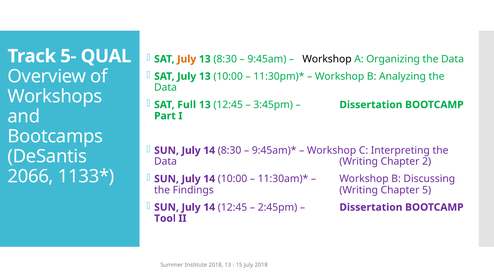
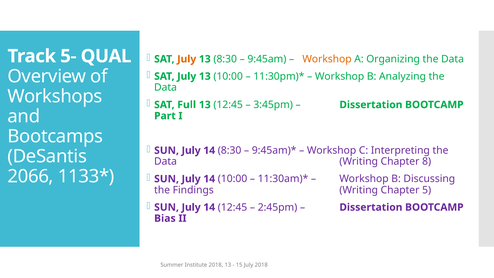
Workshop at (327, 59) colour: black -> orange
2: 2 -> 8
Tool: Tool -> Bias
